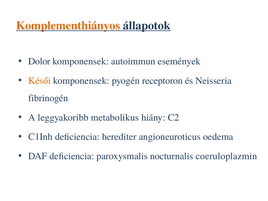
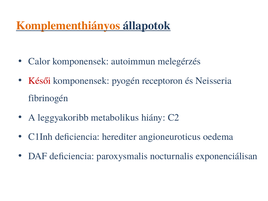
Dolor: Dolor -> Calor
események: események -> melegérzés
Késői colour: orange -> red
coeruloplazmin: coeruloplazmin -> exponenciálisan
